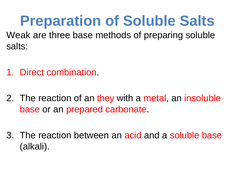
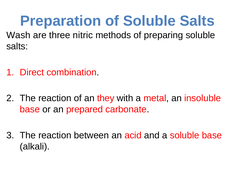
Weak: Weak -> Wash
three base: base -> nitric
